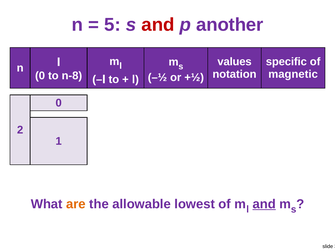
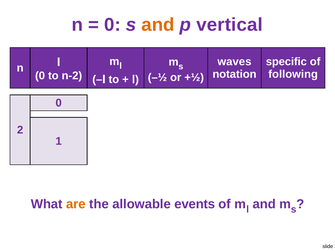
5 at (112, 25): 5 -> 0
and at (158, 25) colour: red -> orange
another: another -> vertical
values: values -> waves
magnetic: magnetic -> following
n-8: n-8 -> n-2
lowest: lowest -> events
and at (264, 204) underline: present -> none
